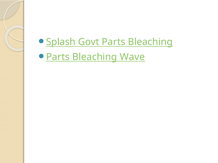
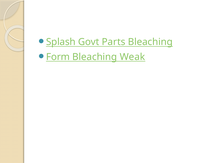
Parts at (58, 57): Parts -> Form
Wave: Wave -> Weak
